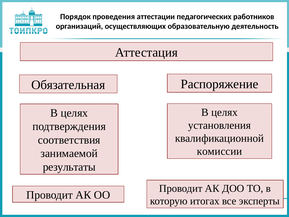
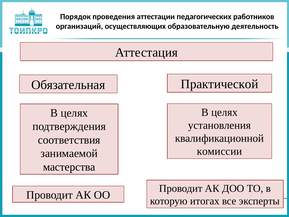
Распоряжение: Распоряжение -> Практической
результаты: результаты -> мастерства
